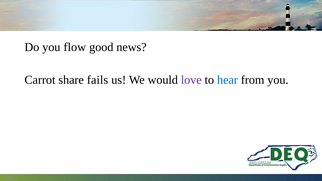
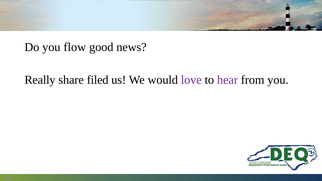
Carrot: Carrot -> Really
fails: fails -> filed
hear colour: blue -> purple
